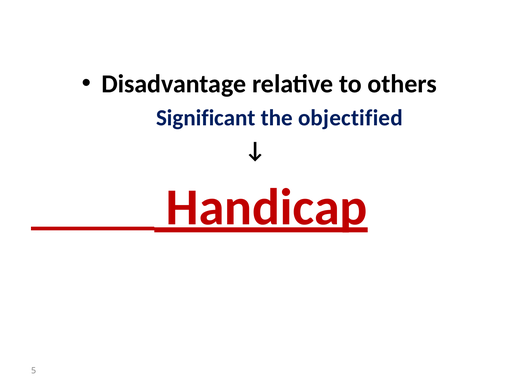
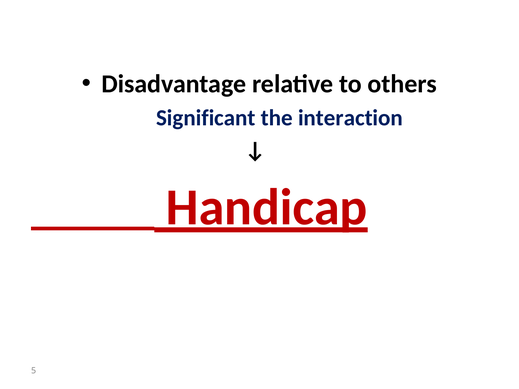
objectified: objectified -> interaction
